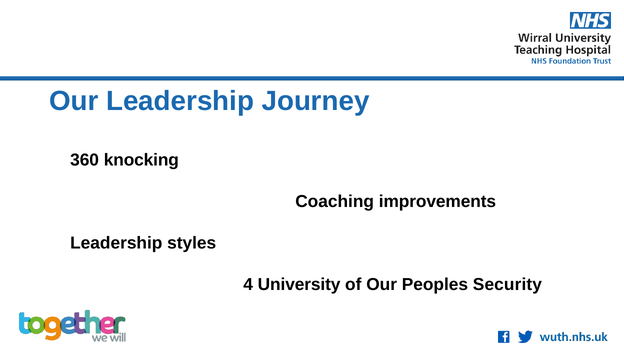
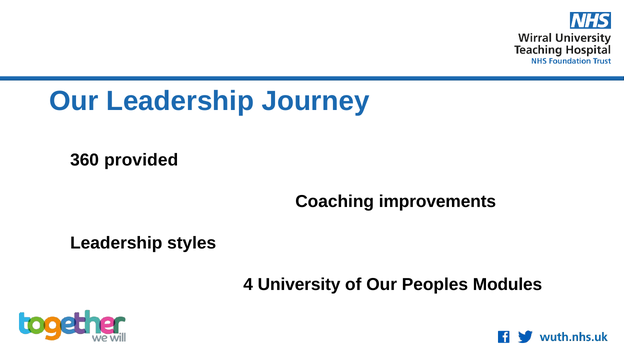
knocking: knocking -> provided
Security: Security -> Modules
